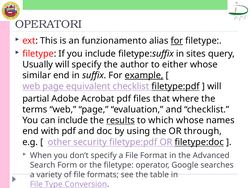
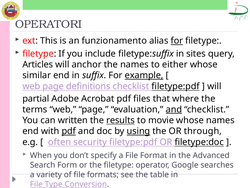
Usually: Usually -> Articles
will specify: specify -> anchor
the author: author -> names
equivalent: equivalent -> definitions
and at (174, 109) underline: none -> present
can include: include -> written
which: which -> movie
pdf at (69, 131) underline: none -> present
using underline: none -> present
other: other -> often
